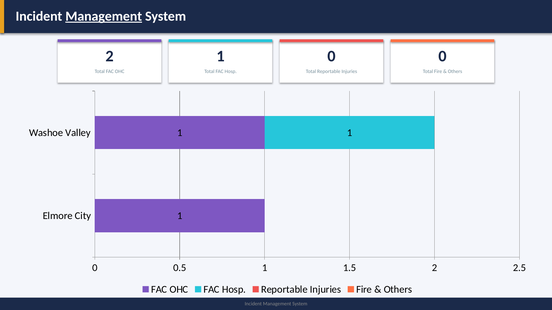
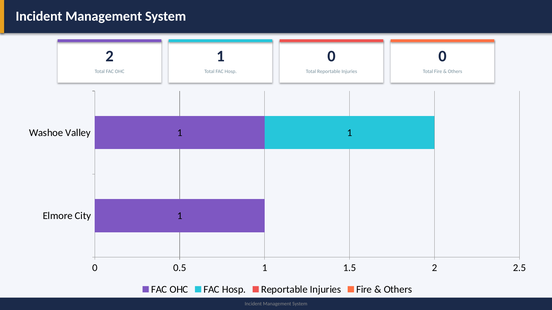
Management at (104, 16) underline: present -> none
